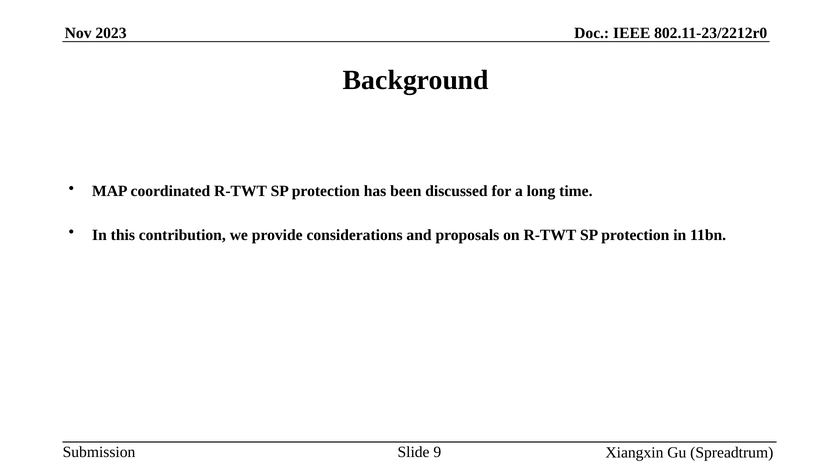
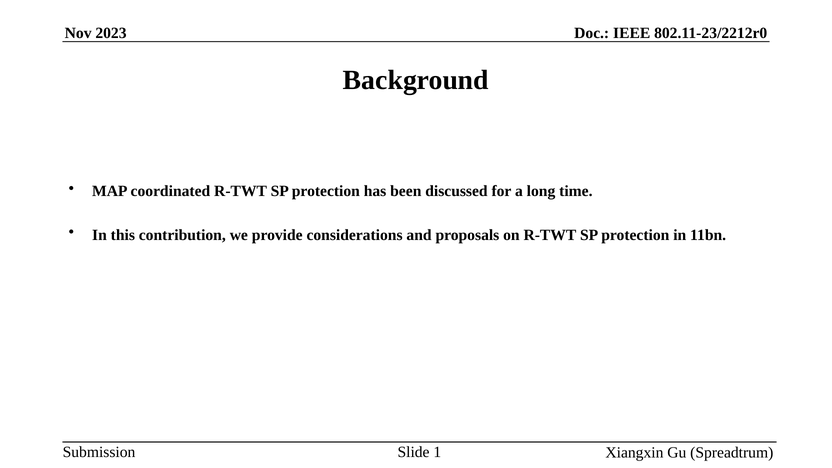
9: 9 -> 1
